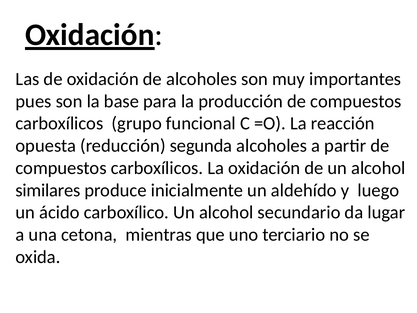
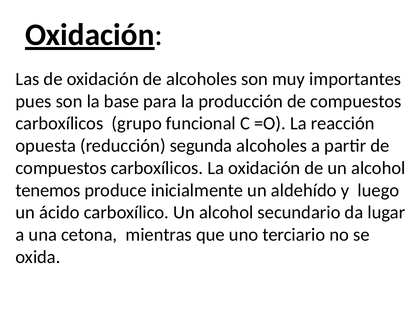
similares: similares -> tenemos
